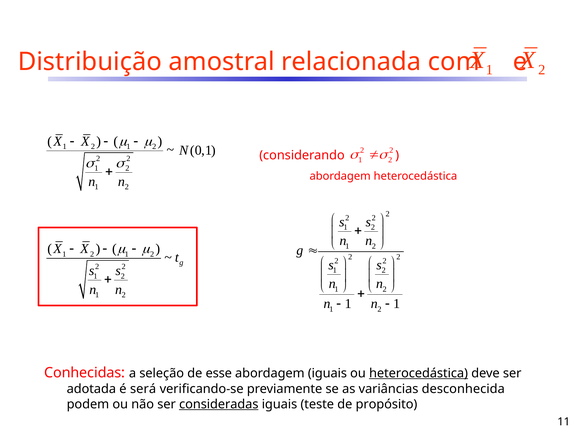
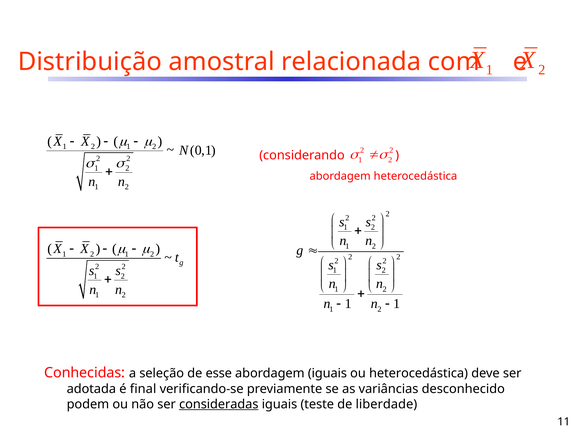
heterocedástica at (419, 373) underline: present -> none
será: será -> final
desconhecida: desconhecida -> desconhecido
propósito: propósito -> liberdade
